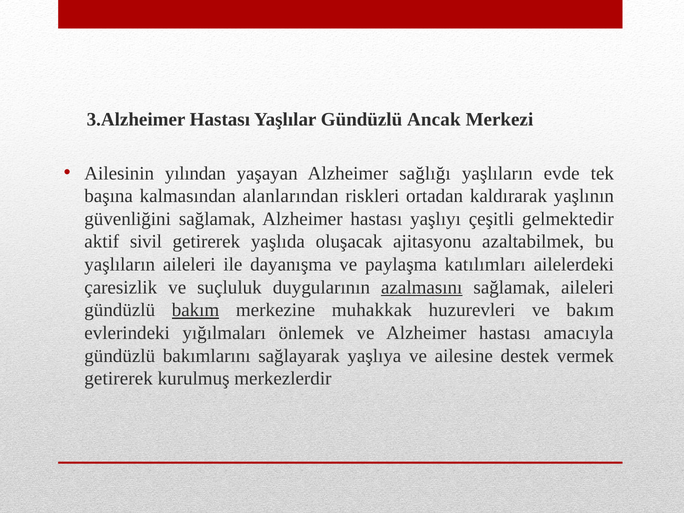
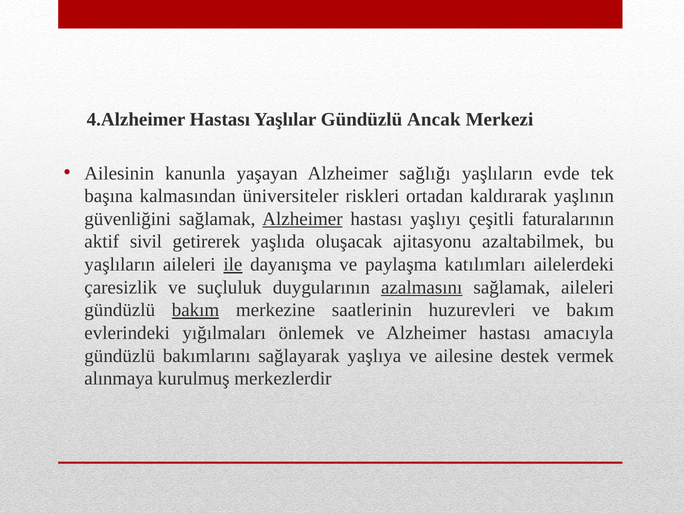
3.Alzheimer: 3.Alzheimer -> 4.Alzheimer
yılından: yılından -> kanunla
alanlarından: alanlarından -> üniversiteler
Alzheimer at (302, 219) underline: none -> present
gelmektedir: gelmektedir -> faturalarının
ile underline: none -> present
muhakkak: muhakkak -> saatlerinin
getirerek at (119, 379): getirerek -> alınmaya
